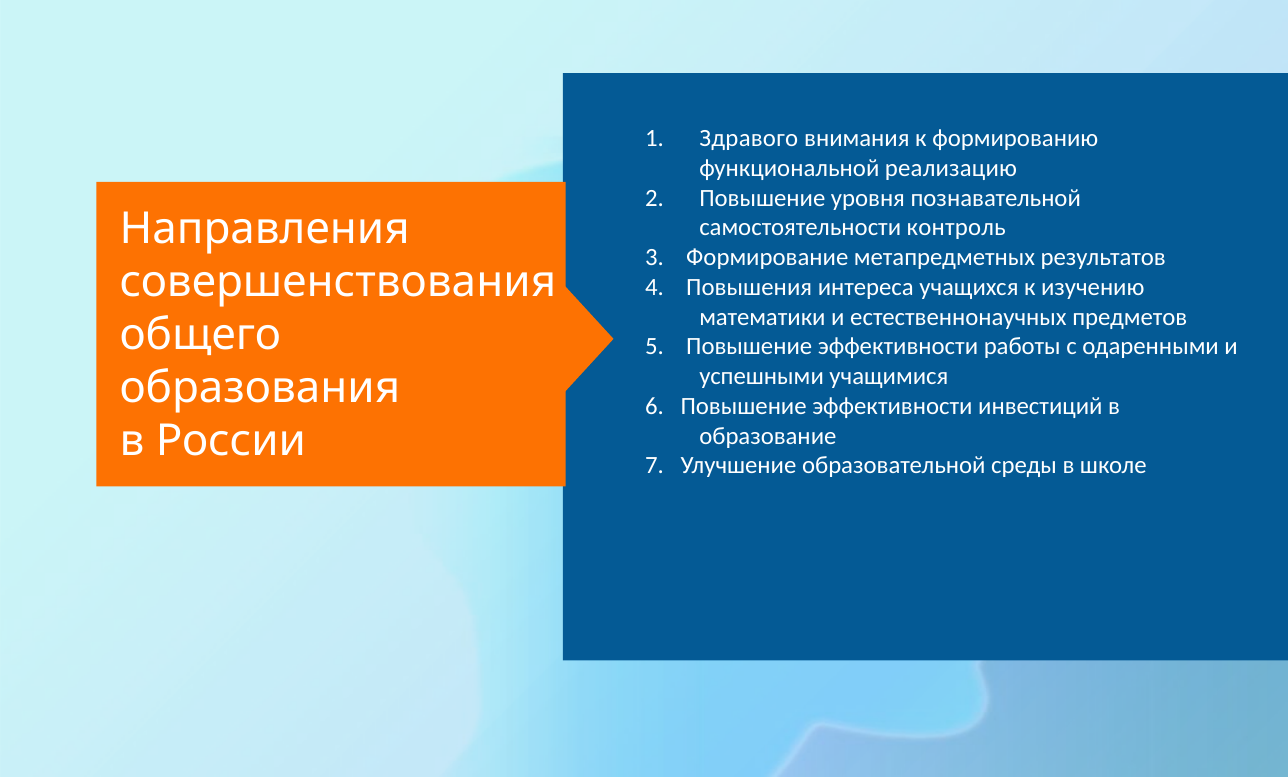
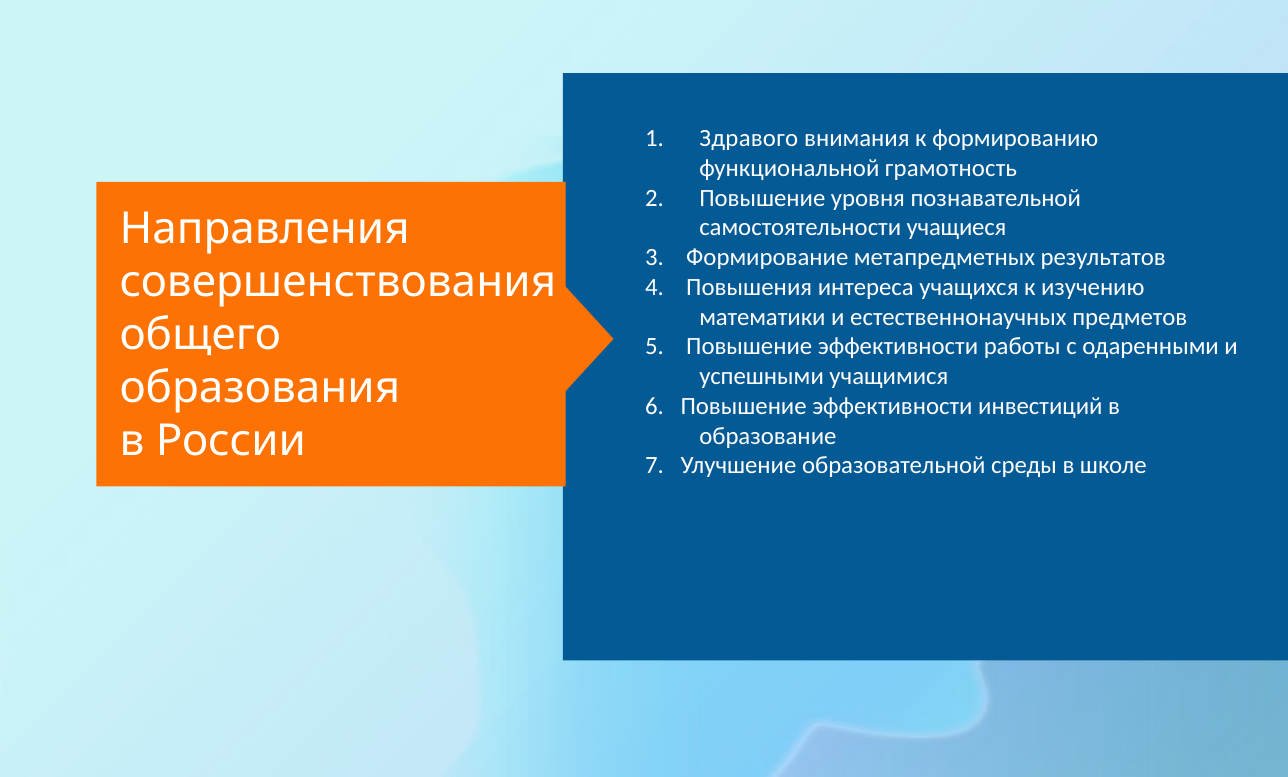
реализацию: реализацию -> грамотность
контроль: контроль -> учащиеся
